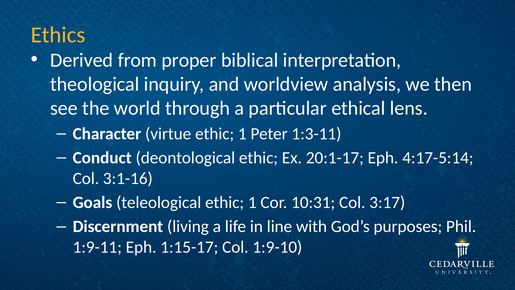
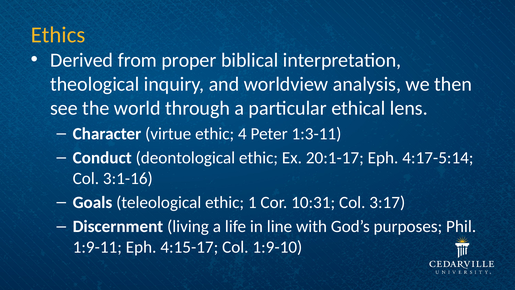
virtue ethic 1: 1 -> 4
1:15-17: 1:15-17 -> 4:15-17
